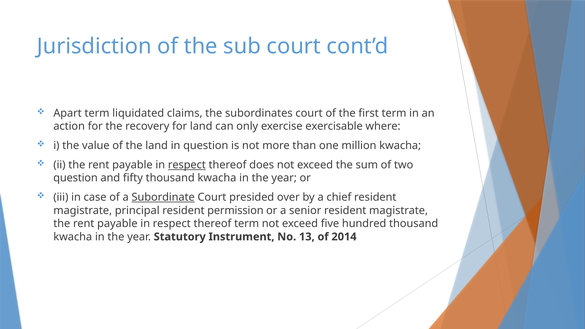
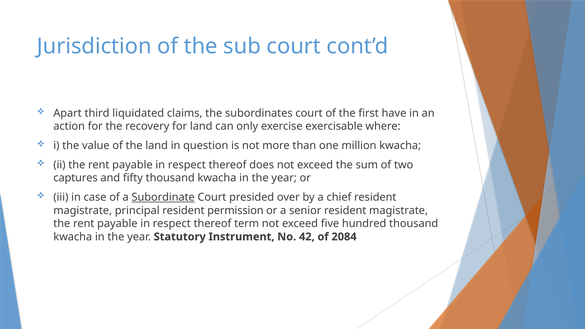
Apart term: term -> third
first term: term -> have
respect at (187, 165) underline: present -> none
question at (76, 178): question -> captures
13: 13 -> 42
2014: 2014 -> 2084
